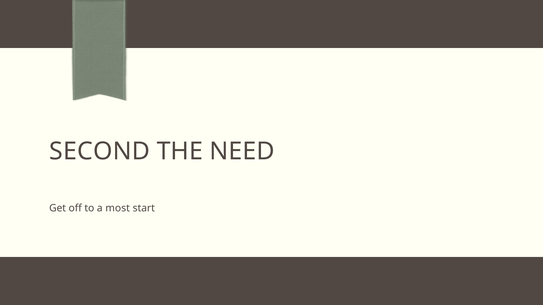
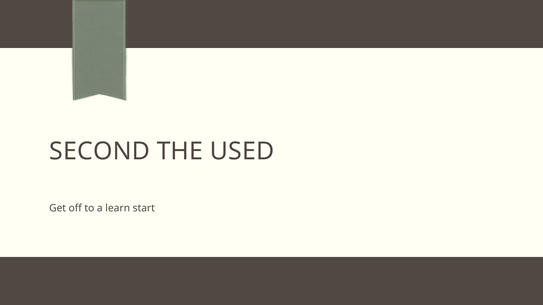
NEED: NEED -> USED
most: most -> learn
